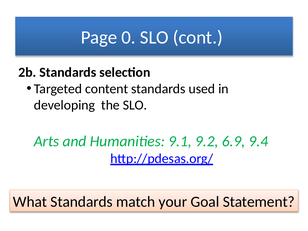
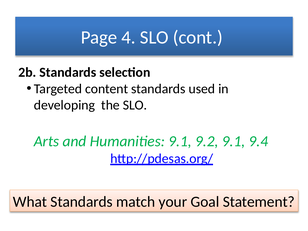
0: 0 -> 4
9.2 6.9: 6.9 -> 9.1
